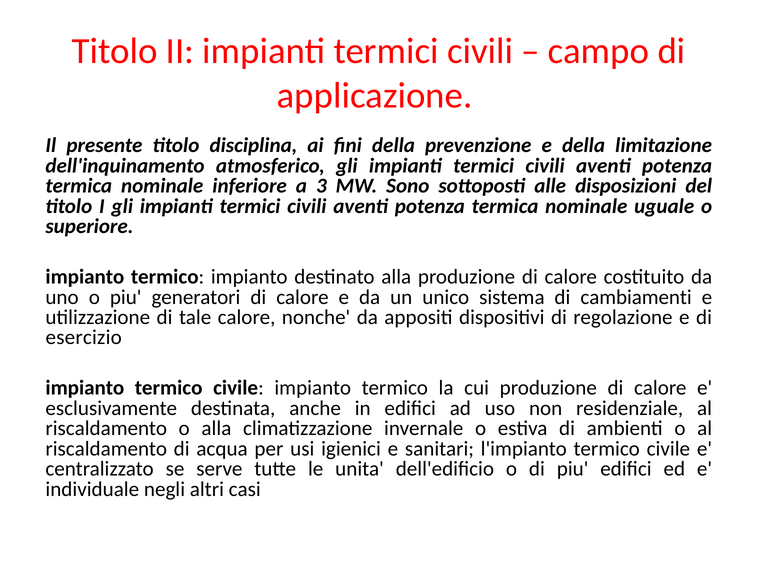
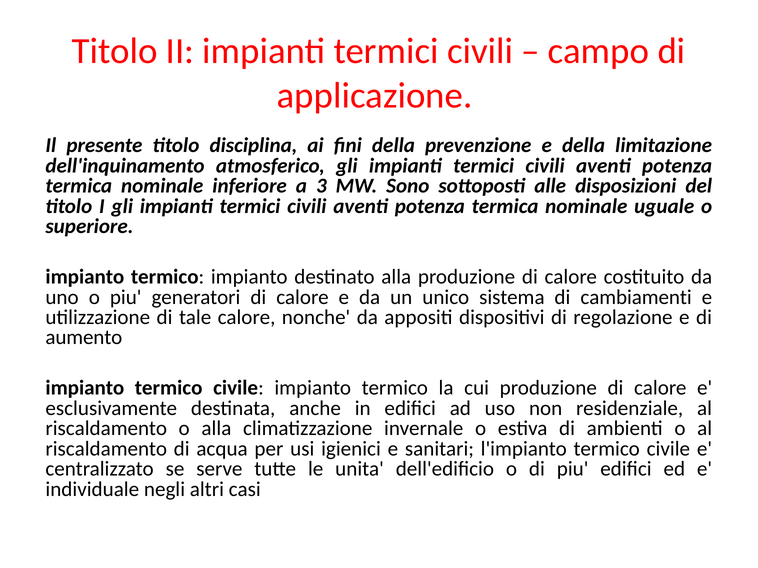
esercizio: esercizio -> aumento
